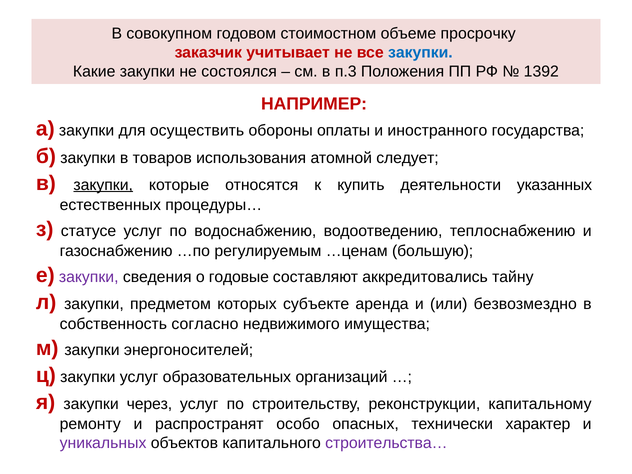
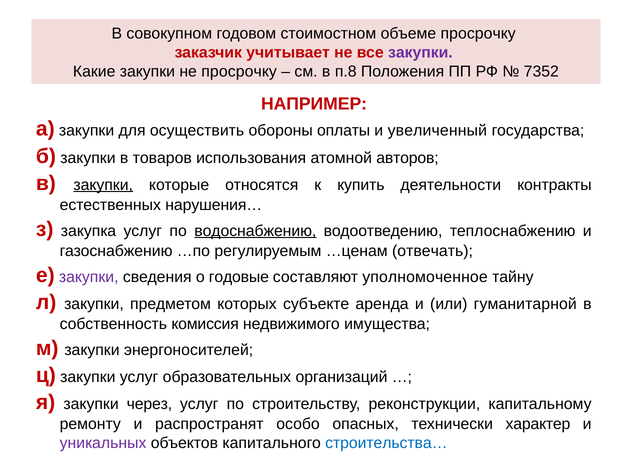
закупки at (420, 53) colour: blue -> purple
не состоялся: состоялся -> просрочку
п.3: п.3 -> п.8
1392: 1392 -> 7352
иностранного: иностранного -> увеличенный
следует: следует -> авторов
указанных: указанных -> контракты
процедуры…: процедуры… -> нарушения…
статусе: статусе -> закупка
водоснабжению underline: none -> present
большую: большую -> отвечать
аккредитовались: аккредитовались -> уполномоченное
безвозмездно: безвозмездно -> гуманитарной
согласно: согласно -> комиссия
строительства… colour: purple -> blue
